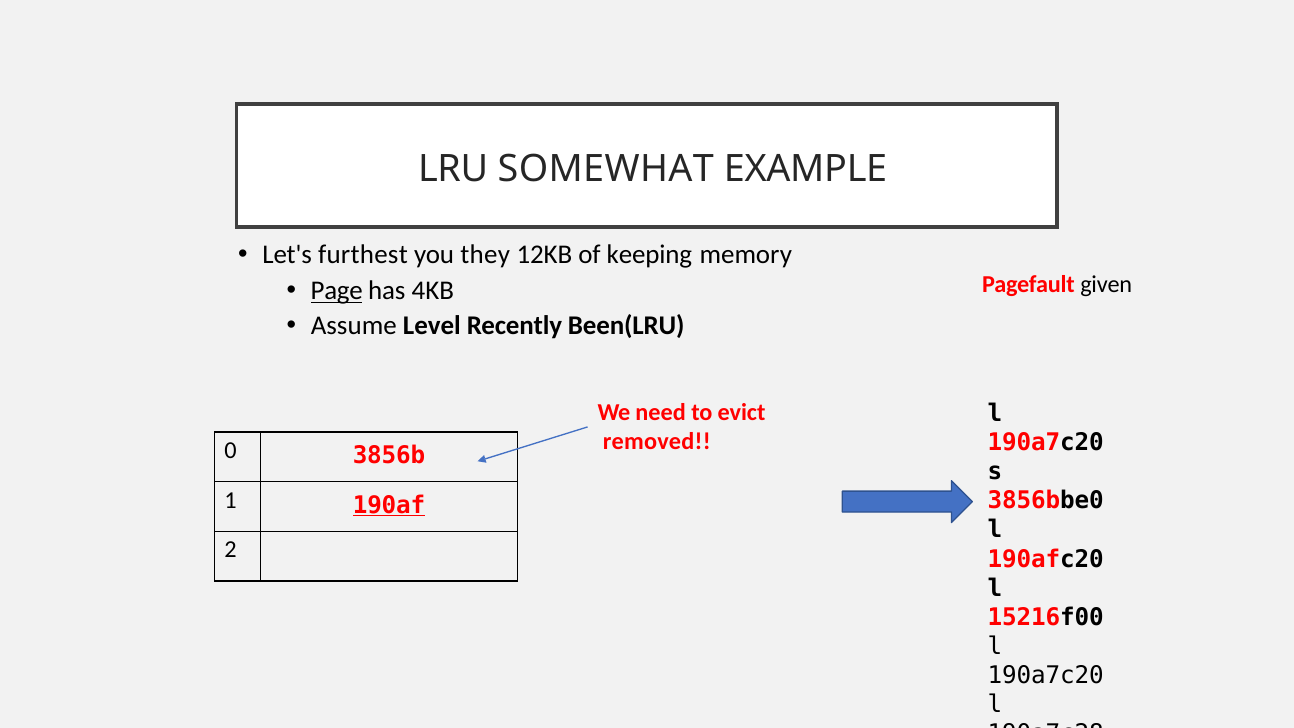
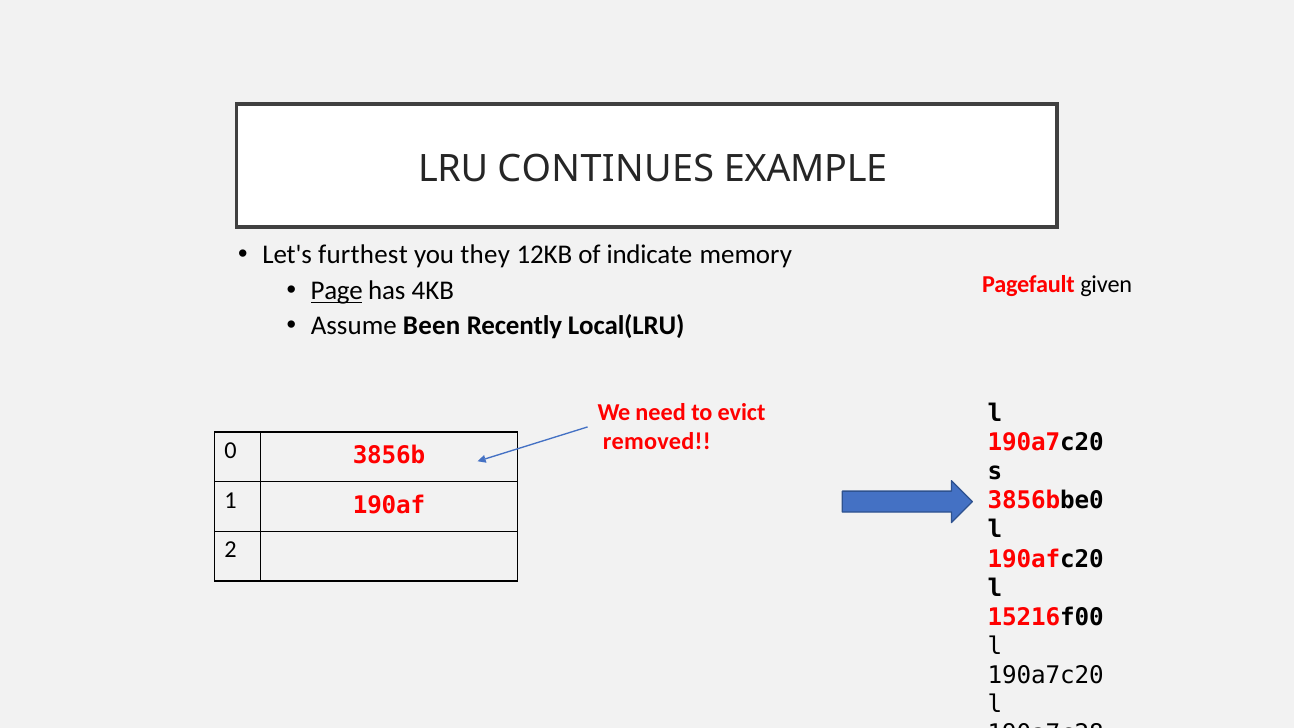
SOMEWHAT: SOMEWHAT -> CONTINUES
keeping: keeping -> indicate
Level: Level -> Been
Been(LRU: Been(LRU -> Local(LRU
190af underline: present -> none
